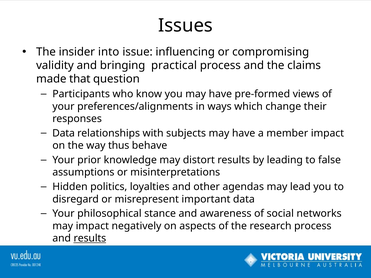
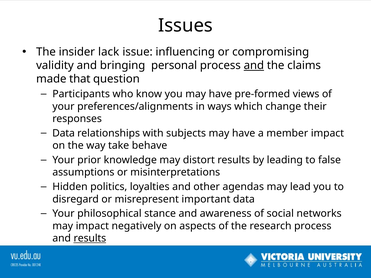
into: into -> lack
practical: practical -> personal
and at (254, 65) underline: none -> present
thus: thus -> take
